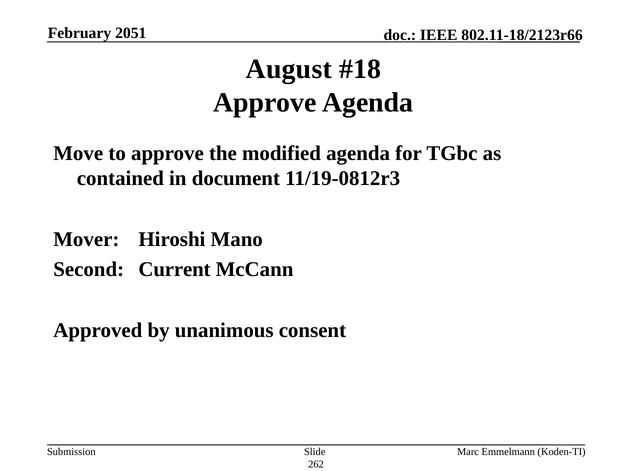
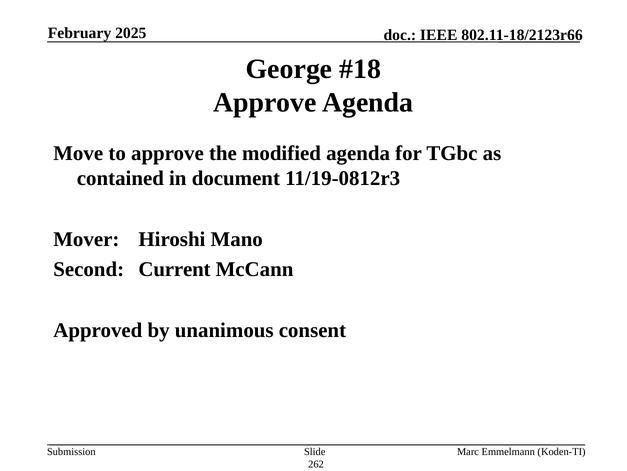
2051: 2051 -> 2025
August: August -> George
